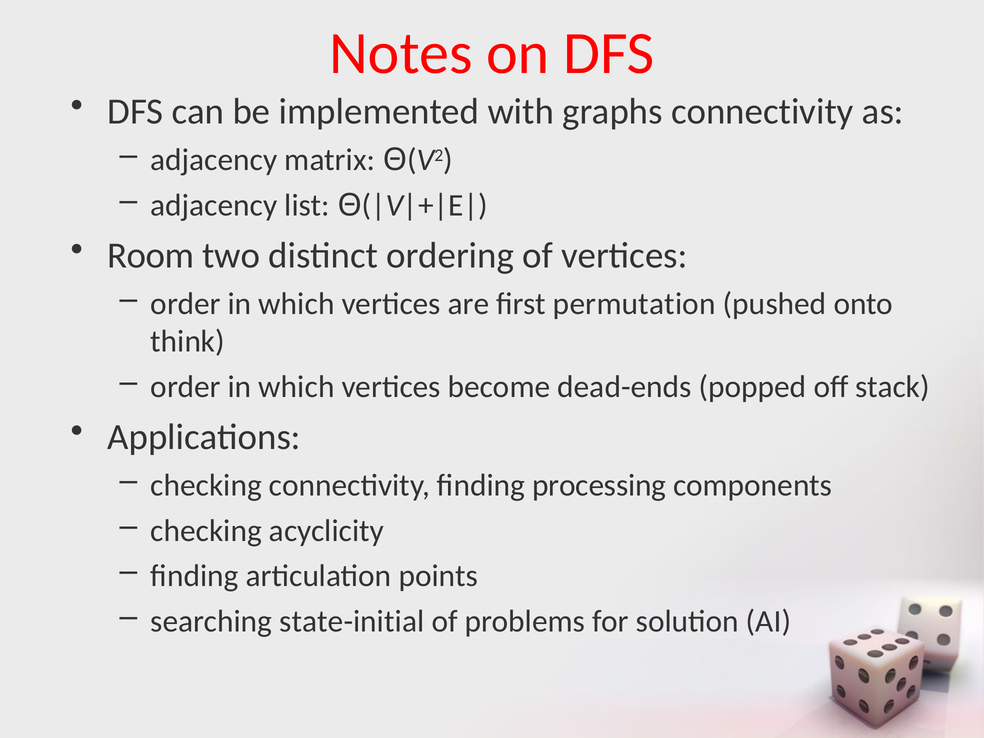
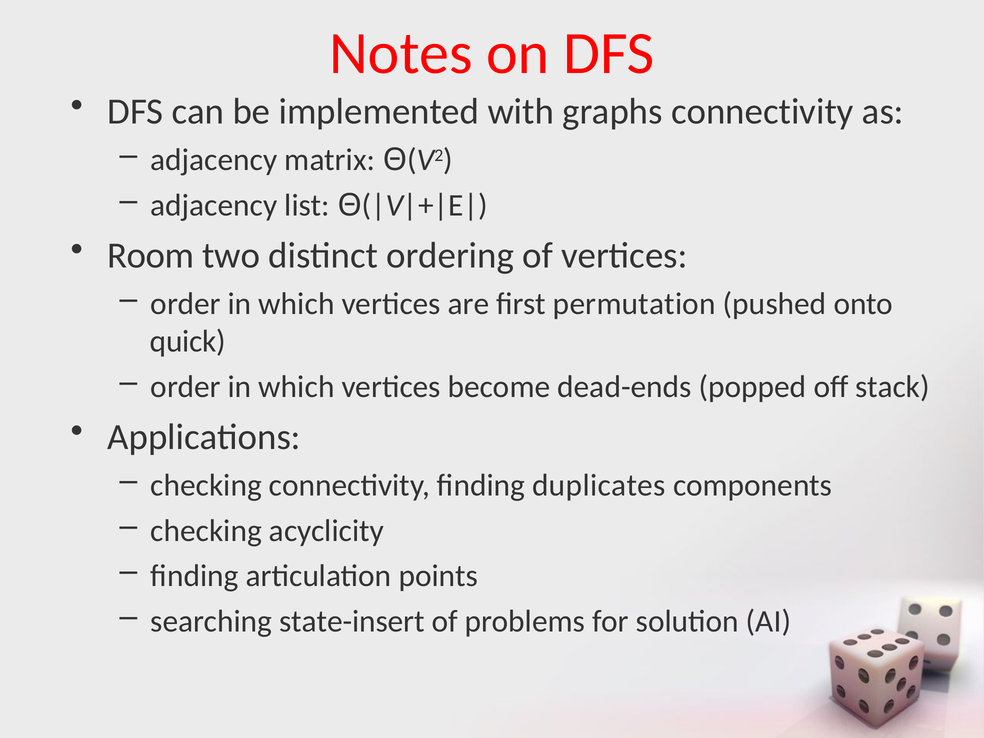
think: think -> quick
processing: processing -> duplicates
state-initial: state-initial -> state-insert
